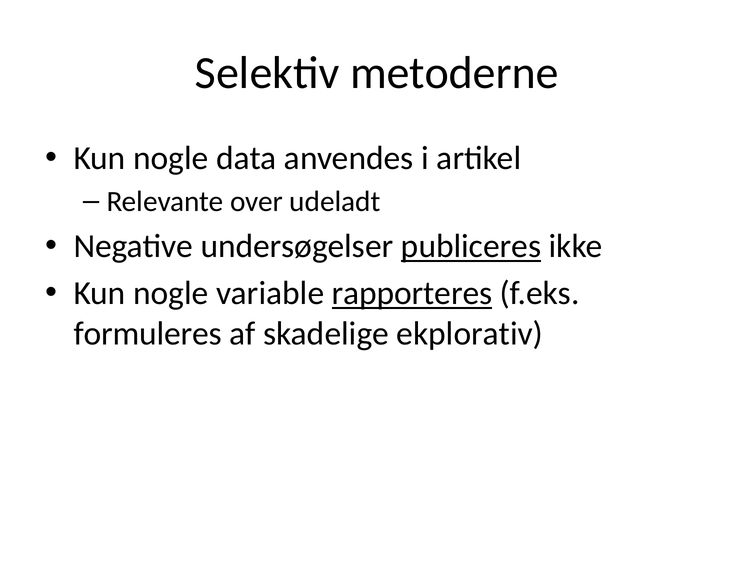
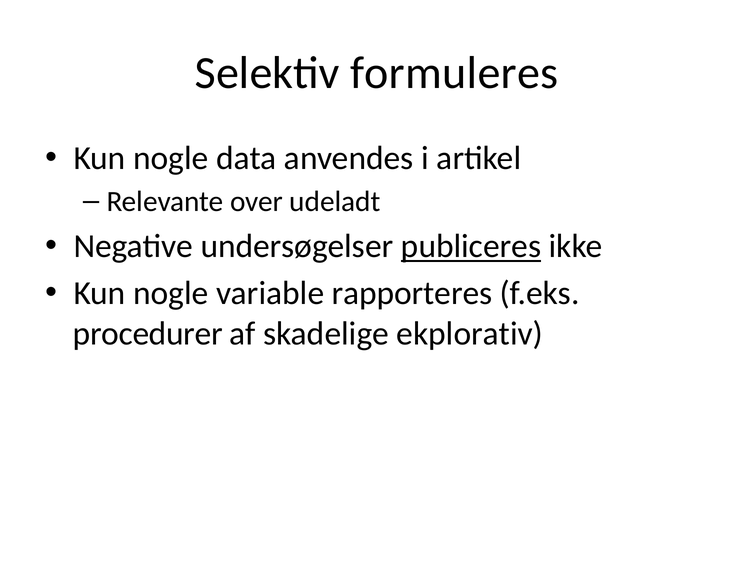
metoderne: metoderne -> formuleres
rapporteres underline: present -> none
formuleres: formuleres -> procedurer
